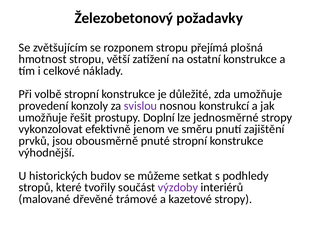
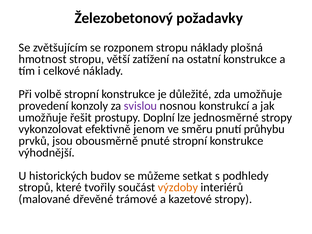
stropu přejímá: přejímá -> náklady
zajištění: zajištění -> průhybu
výzdoby colour: purple -> orange
